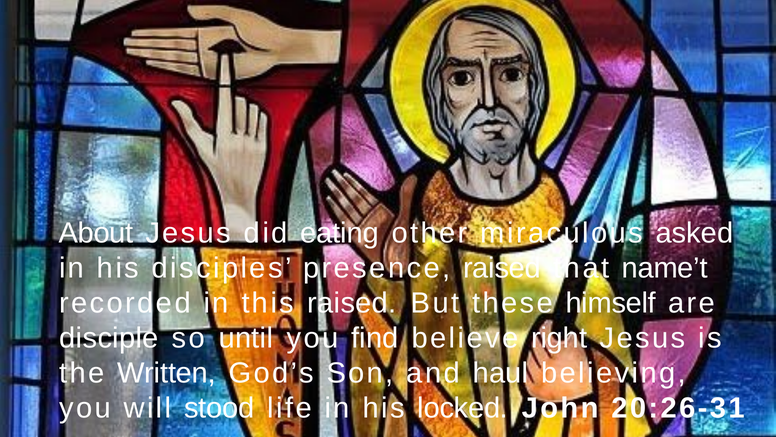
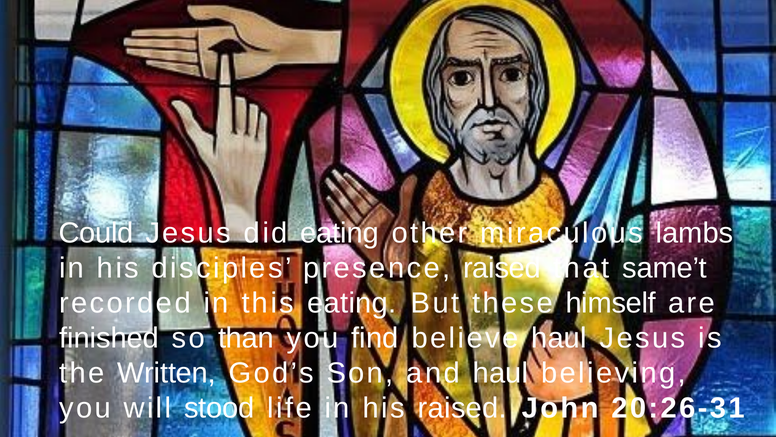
About: About -> Could
asked: asked -> lambs
name’t: name’t -> same’t
this raised: raised -> eating
disciple: disciple -> finished
until: until -> than
believe right: right -> haul
his locked: locked -> raised
